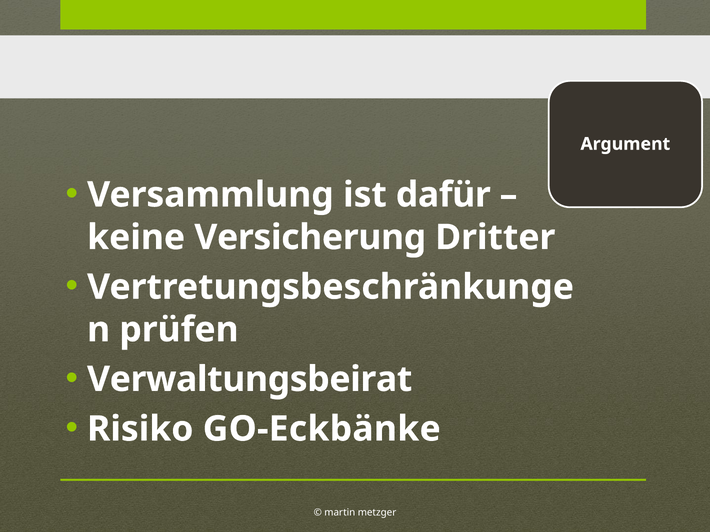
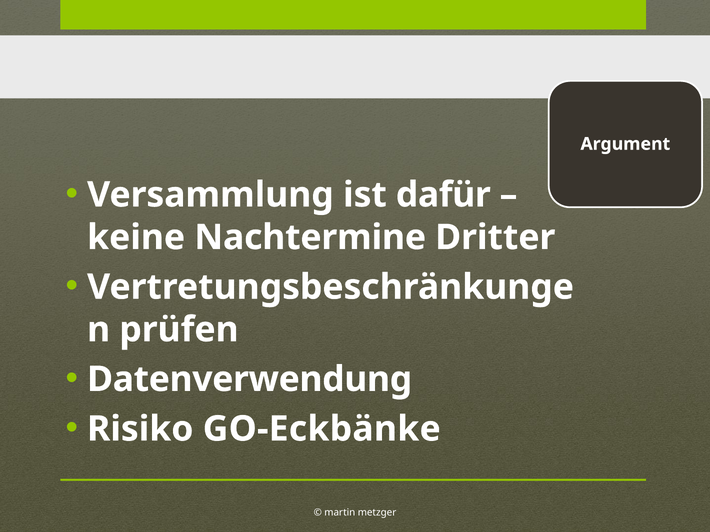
Versicherung: Versicherung -> Nachtermine
Verwaltungsbeirat: Verwaltungsbeirat -> Datenverwendung
